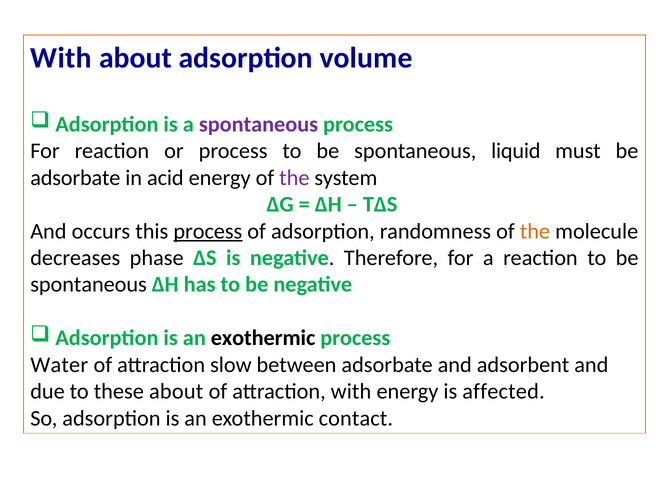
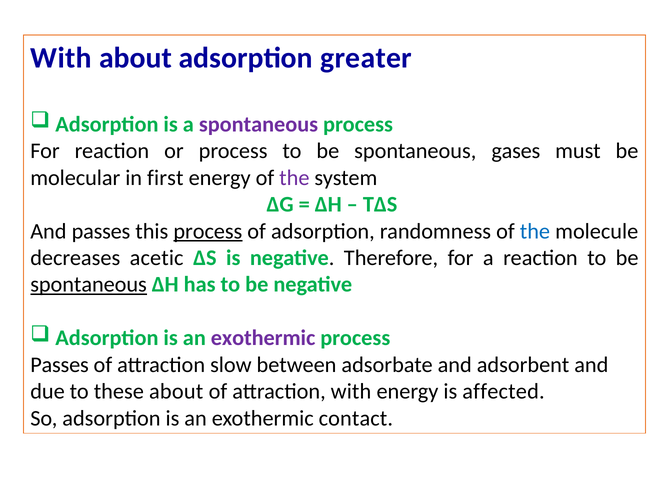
volume: volume -> greater
liquid: liquid -> gases
adsorbate at (75, 178): adsorbate -> molecular
acid: acid -> first
And occurs: occurs -> passes
the at (535, 232) colour: orange -> blue
phase: phase -> acetic
spontaneous at (89, 285) underline: none -> present
exothermic at (263, 339) colour: black -> purple
Water at (59, 365): Water -> Passes
